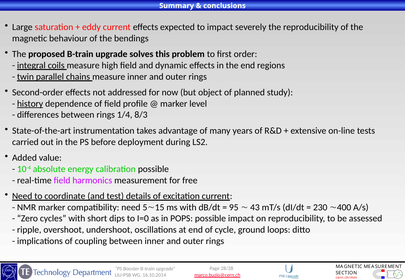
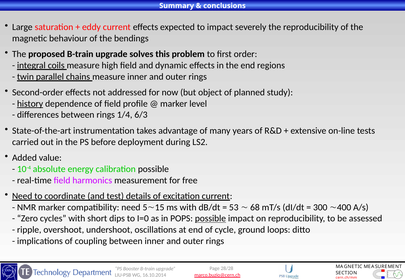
8/3: 8/3 -> 6/3
95: 95 -> 53
43: 43 -> 68
230: 230 -> 300
possible at (210, 219) underline: none -> present
